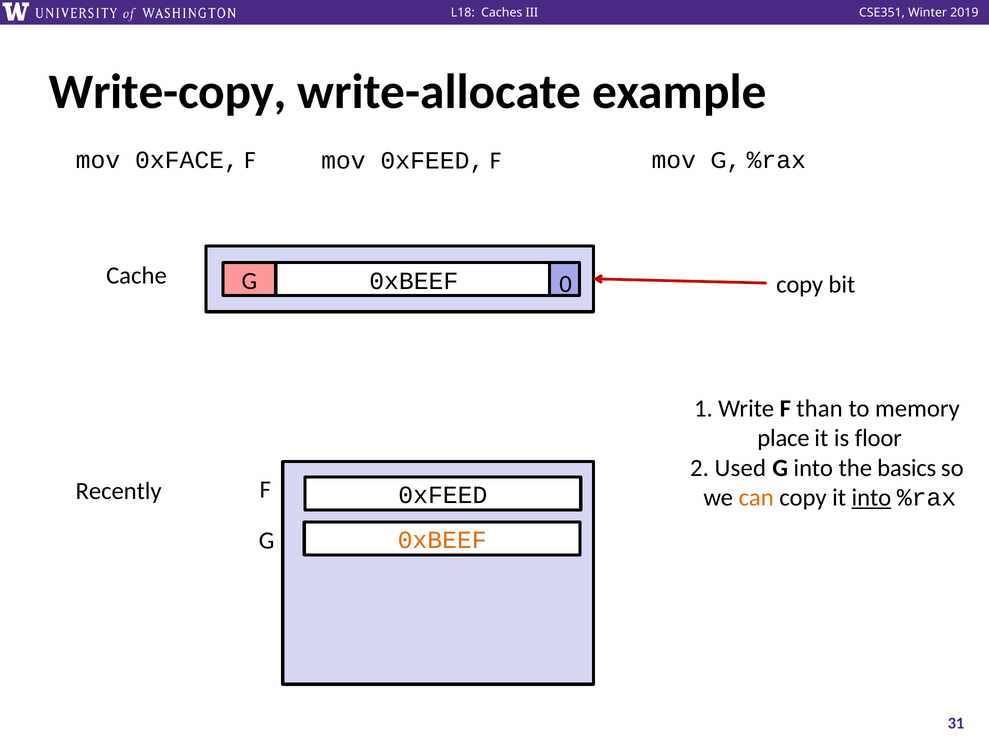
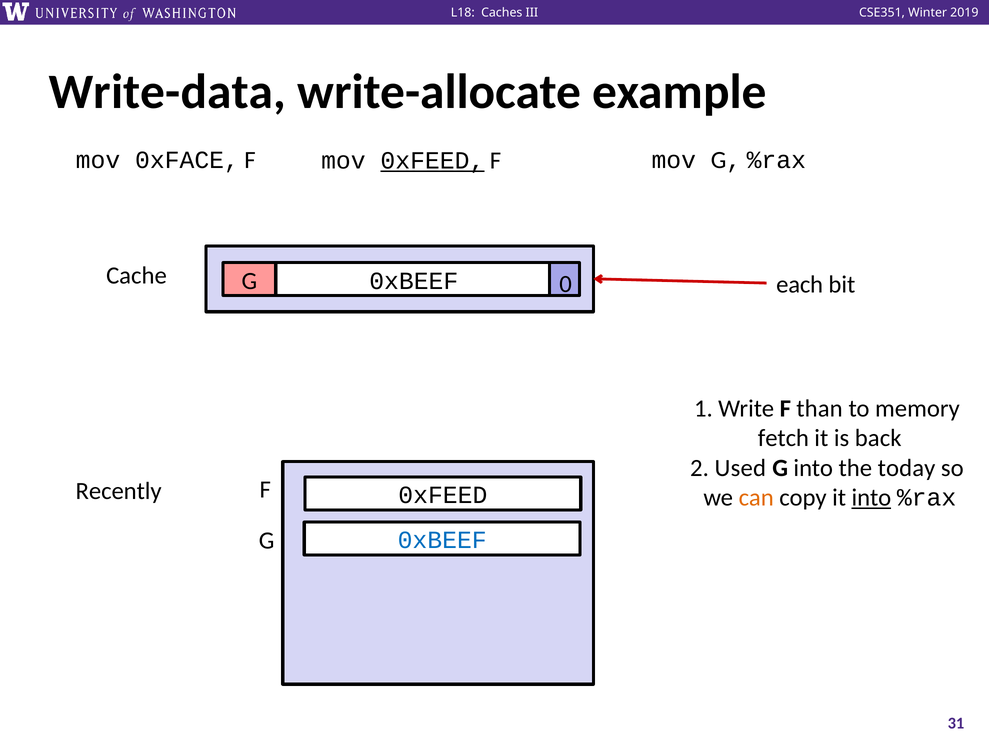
Write-copy: Write-copy -> Write-data
0xFEED at (432, 160) underline: none -> present
copy at (800, 285): copy -> each
place: place -> fetch
floor: floor -> back
basics: basics -> today
0xBEEF at (442, 540) colour: orange -> blue
